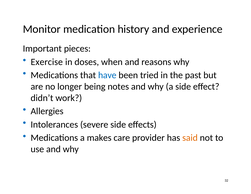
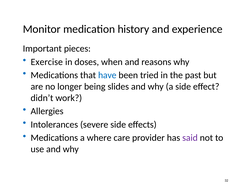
notes: notes -> slides
makes: makes -> where
said colour: orange -> purple
